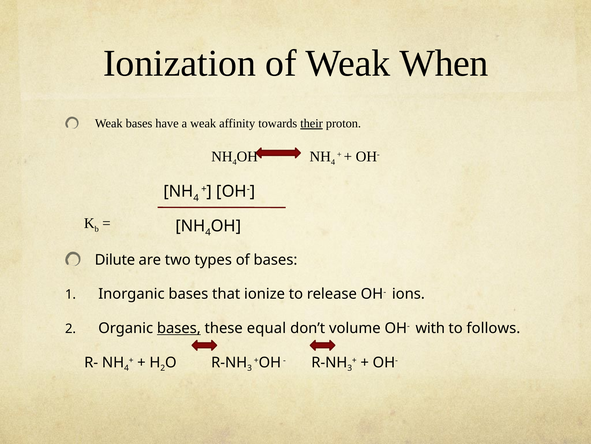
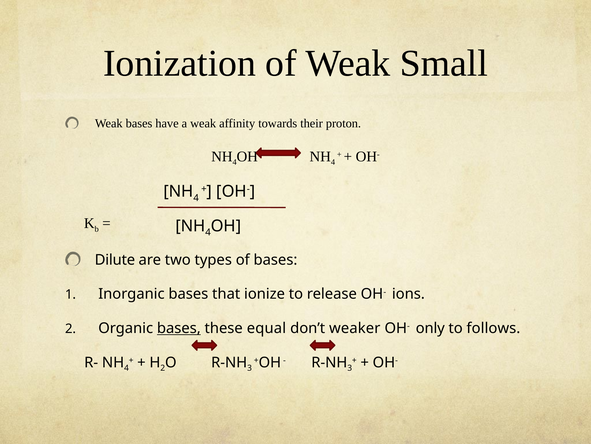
When: When -> Small
their underline: present -> none
volume: volume -> weaker
with: with -> only
